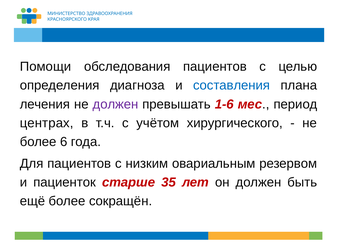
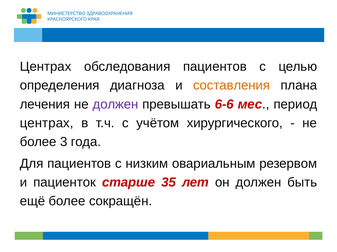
Помощи at (46, 67): Помощи -> Центрах
составления colour: blue -> orange
1-6: 1-6 -> 6-6
6: 6 -> 3
